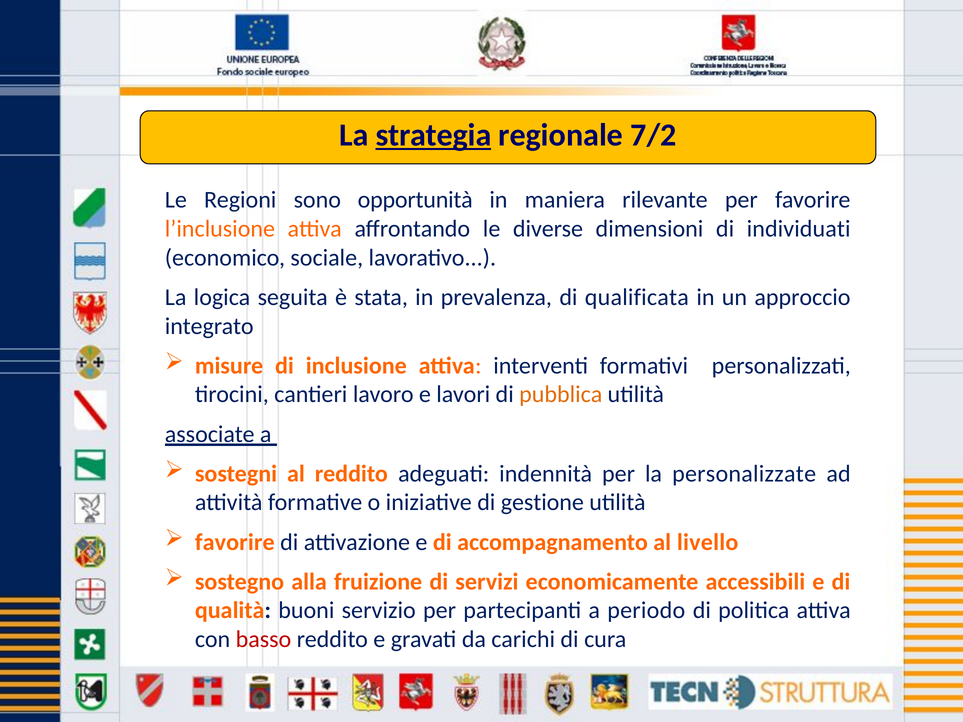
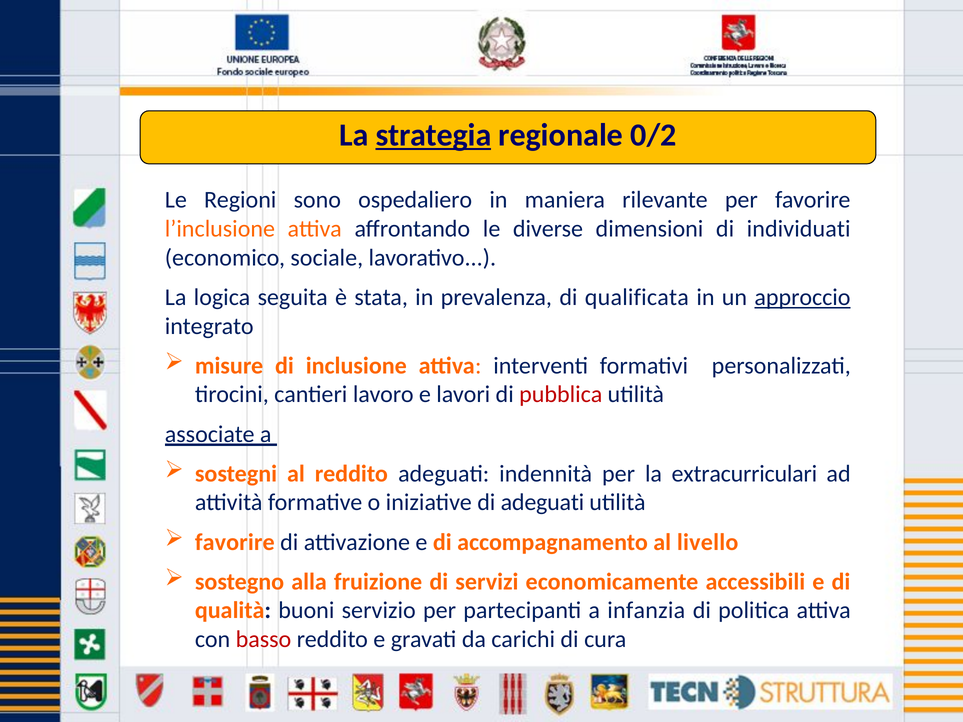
7/2: 7/2 -> 0/2
opportunità: opportunità -> ospedaliero
approccio underline: none -> present
pubblica colour: orange -> red
personalizzate: personalizzate -> extracurriculari
di gestione: gestione -> adeguati
periodo: periodo -> infanzia
